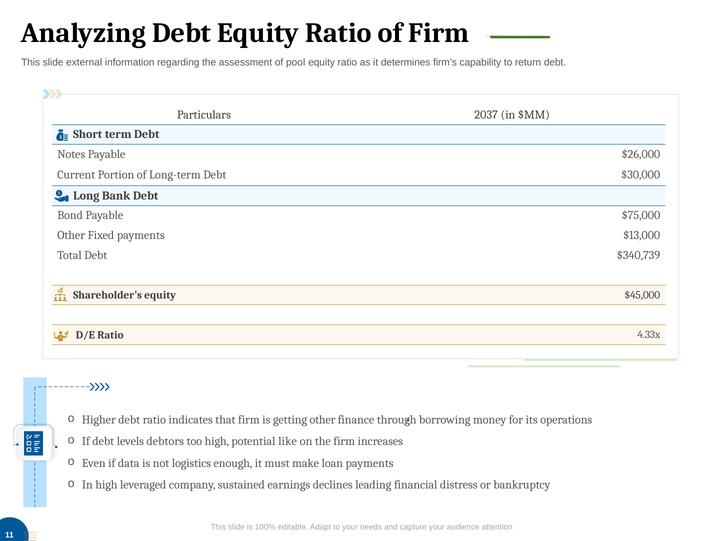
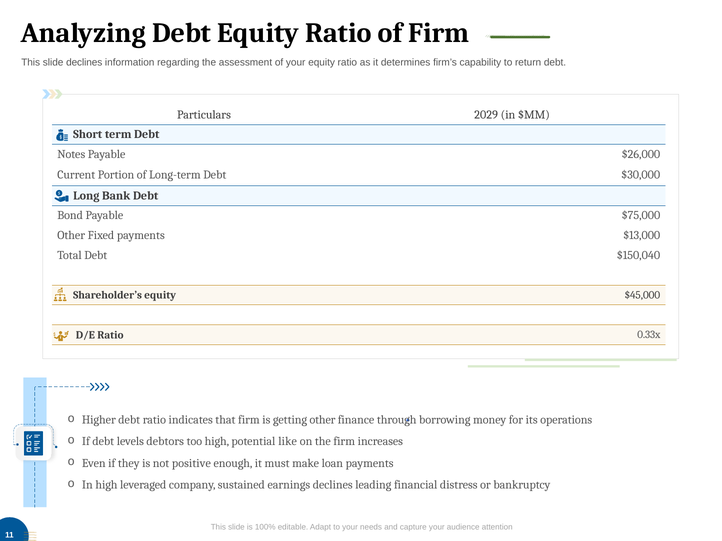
slide external: external -> declines
of pool: pool -> your
2037: 2037 -> 2029
$340,739: $340,739 -> $150,040
4.33x: 4.33x -> 0.33x
data: data -> they
logistics: logistics -> positive
